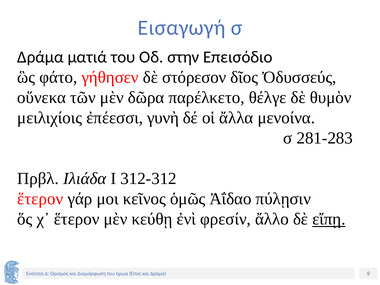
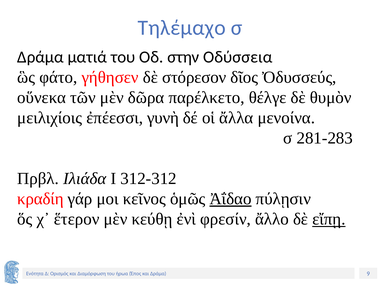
Εισαγωγή: Εισαγωγή -> Τηλέμαχο
Επεισόδιο: Επεισόδιο -> Οδύσσεια
ἕτερον at (40, 199): ἕτερον -> κραδίη
Ἀΐδαο underline: none -> present
